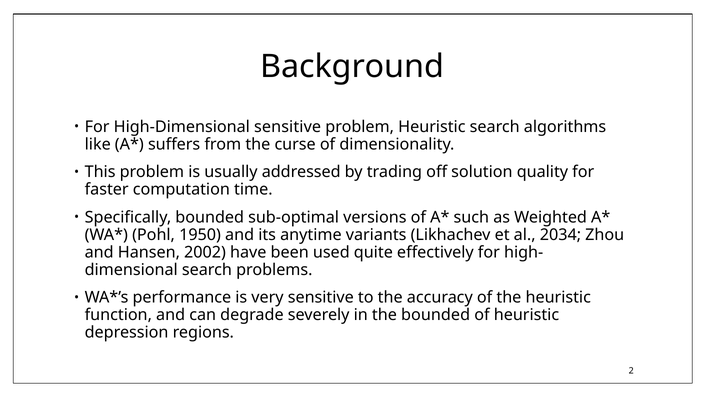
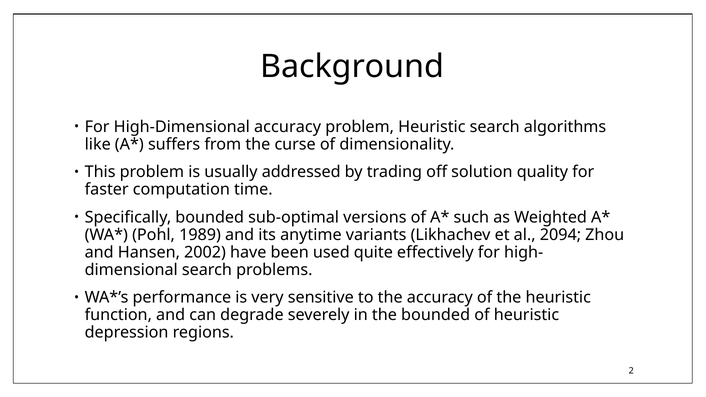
High-Dimensional sensitive: sensitive -> accuracy
1950: 1950 -> 1989
2034: 2034 -> 2094
